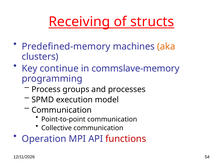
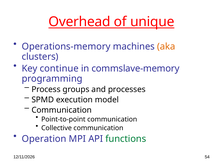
Receiving: Receiving -> Overhead
structs: structs -> unique
Predefined-memory: Predefined-memory -> Operations-memory
functions colour: red -> green
